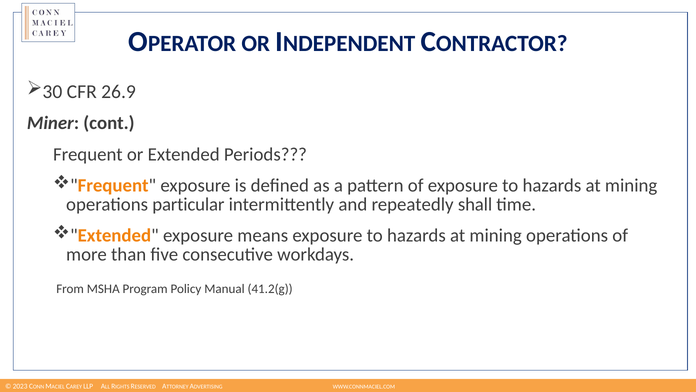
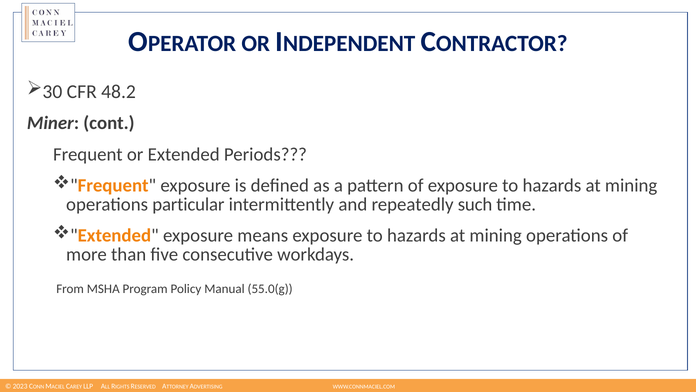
26.9: 26.9 -> 48.2
shall: shall -> such
41.2(g: 41.2(g -> 55.0(g
